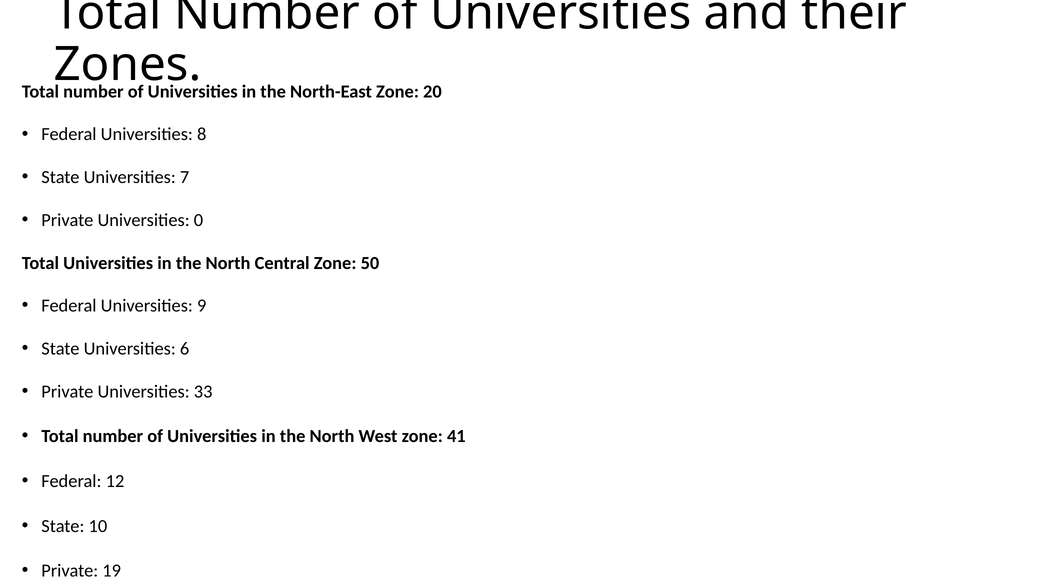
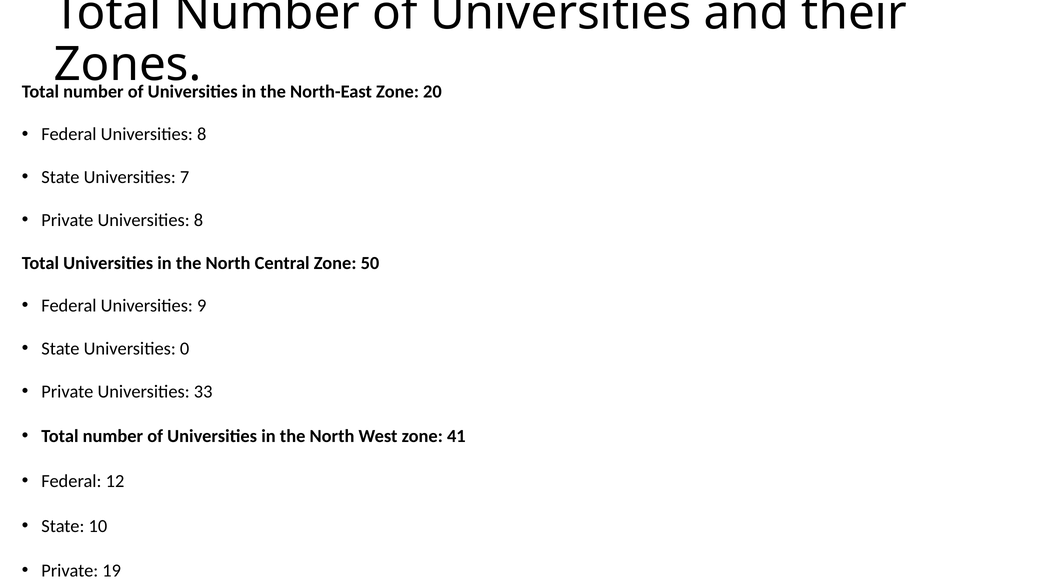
Private Universities 0: 0 -> 8
6: 6 -> 0
